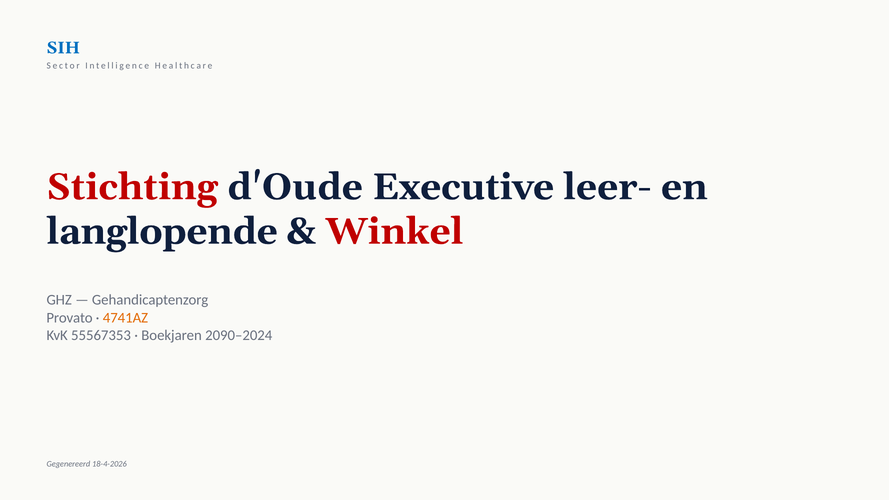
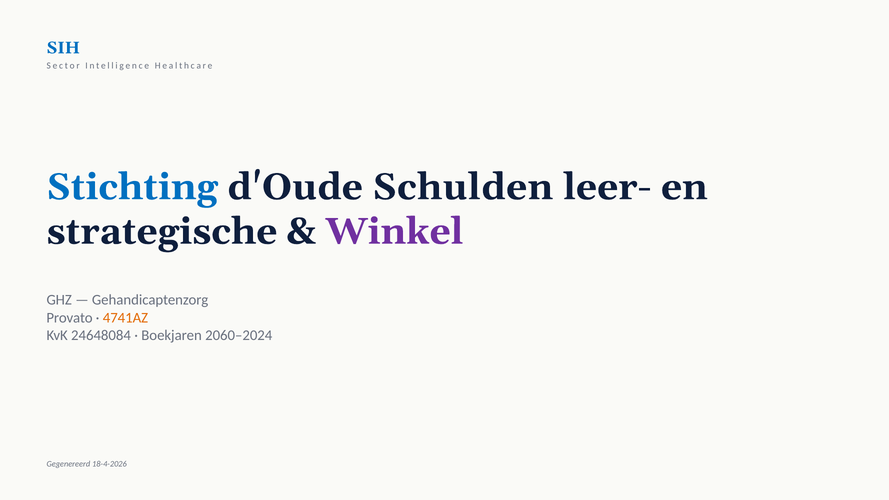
Stichting colour: red -> blue
Executive: Executive -> Schulden
langlopende: langlopende -> strategische
Winkel colour: red -> purple
55567353: 55567353 -> 24648084
2090–2024: 2090–2024 -> 2060–2024
